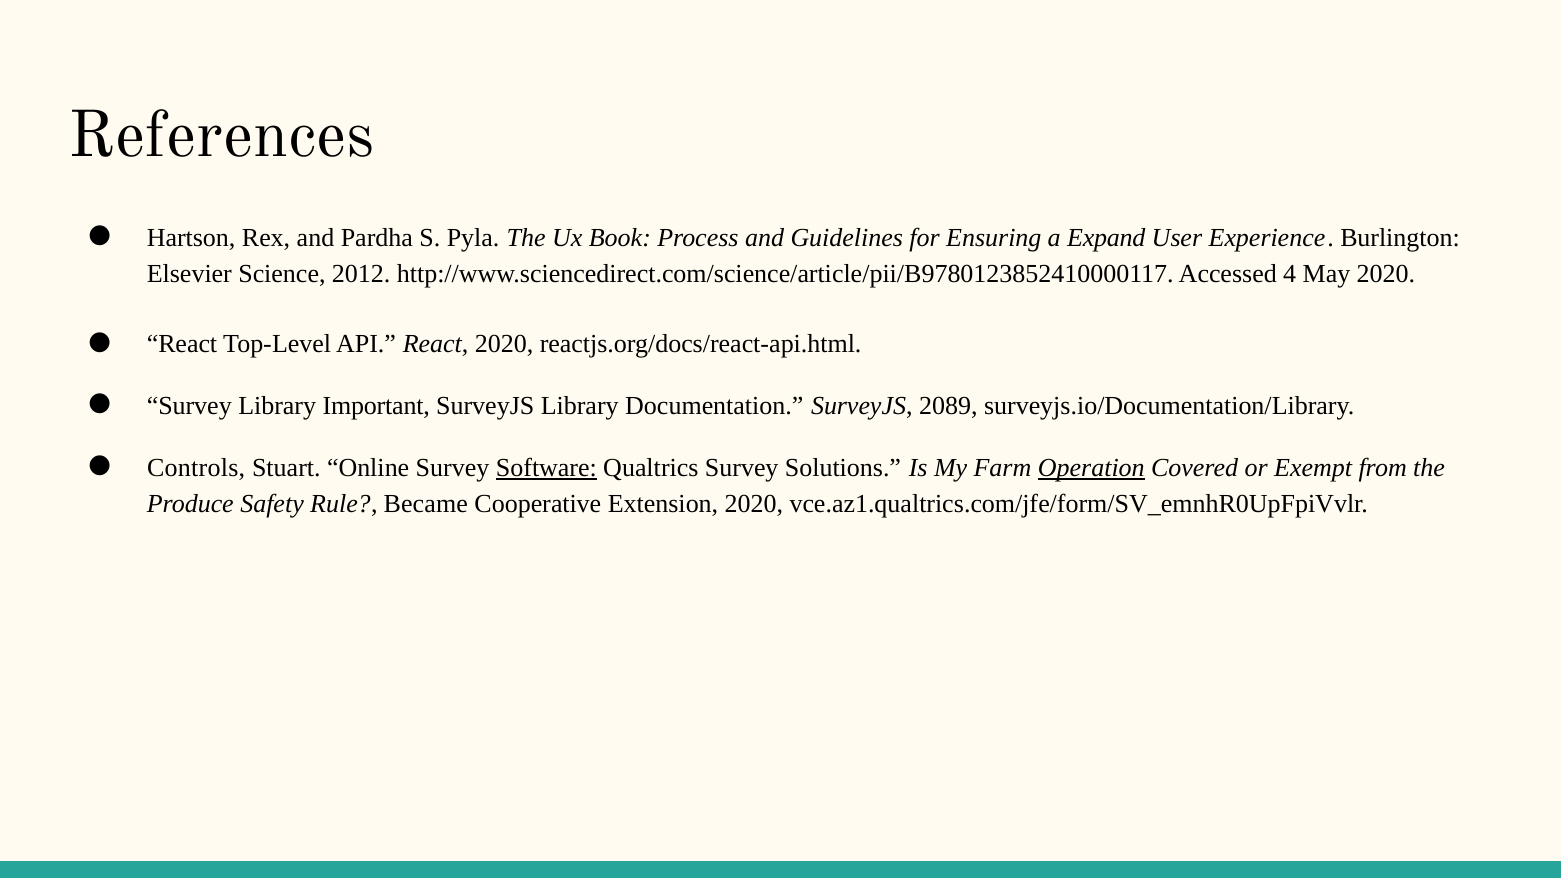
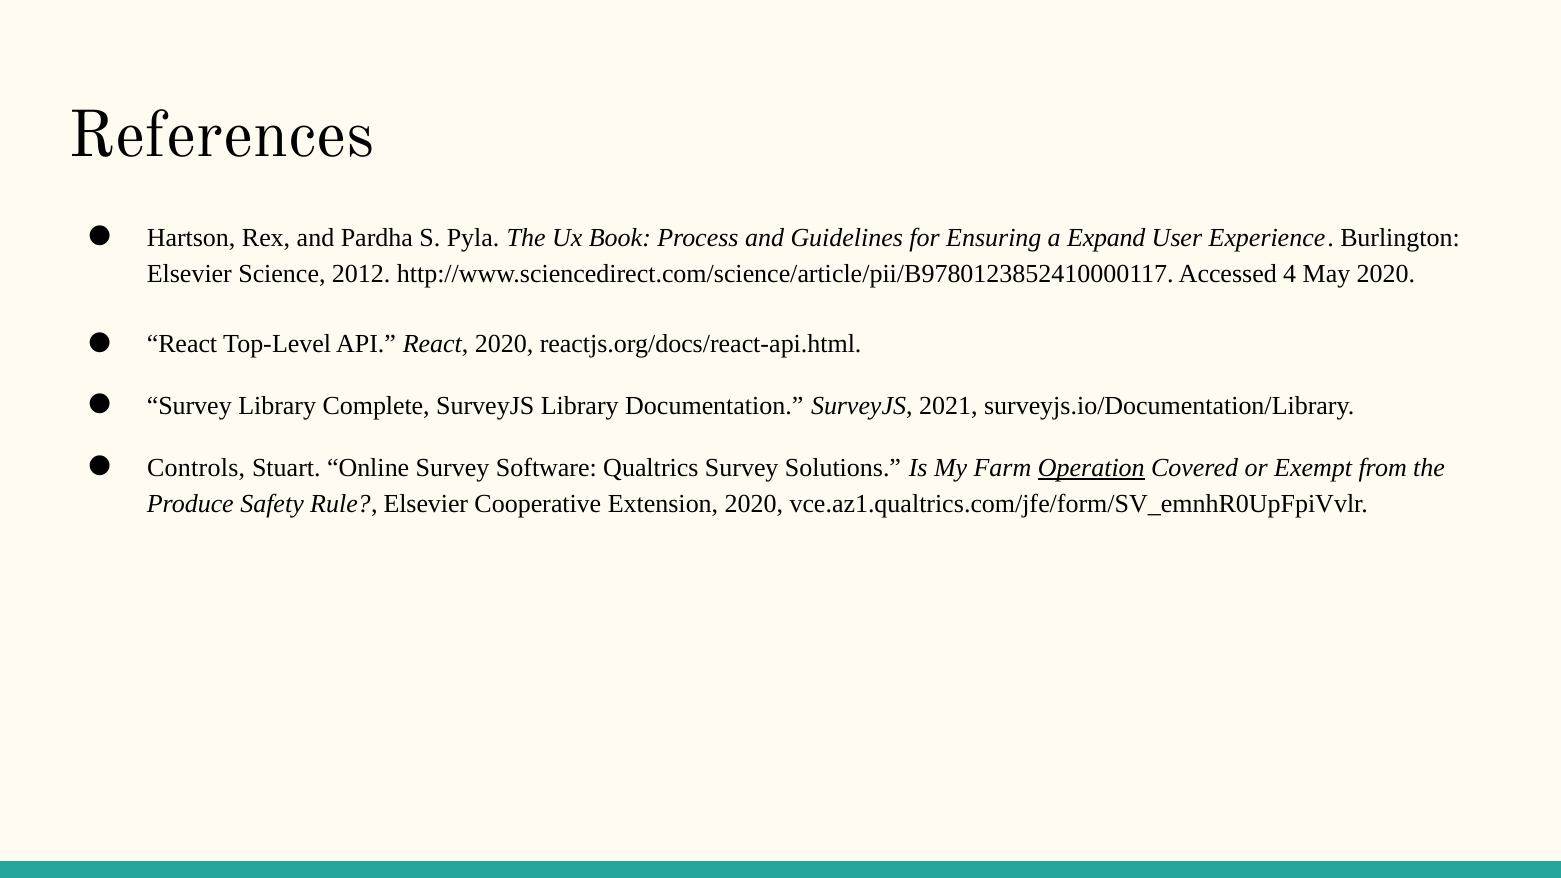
Important: Important -> Complete
2089: 2089 -> 2021
Software underline: present -> none
Rule Became: Became -> Elsevier
